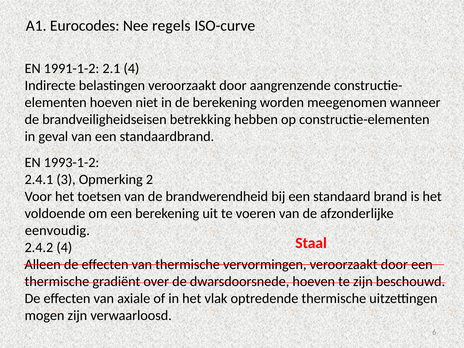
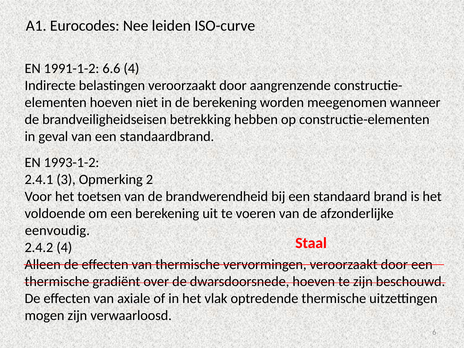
regels: regels -> leiden
2.1: 2.1 -> 6.6
